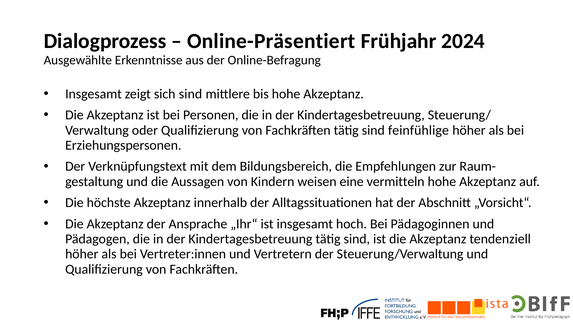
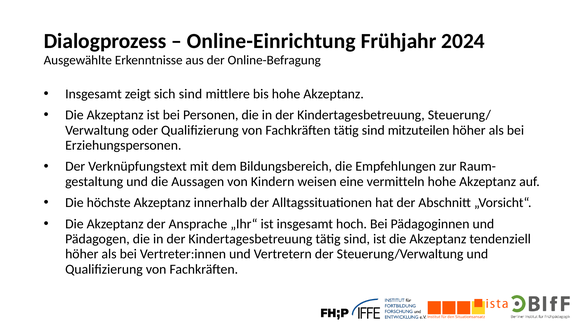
Online-Präsentiert: Online-Präsentiert -> Online-Einrichtung
feinfühlige: feinfühlige -> mitzuteilen
